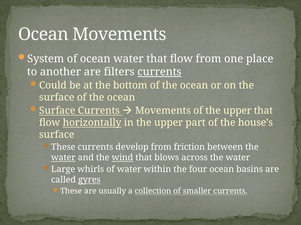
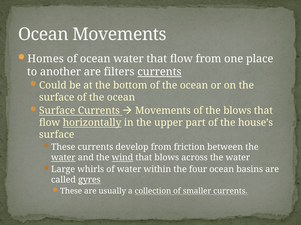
System: System -> Homes
of the upper: upper -> blows
